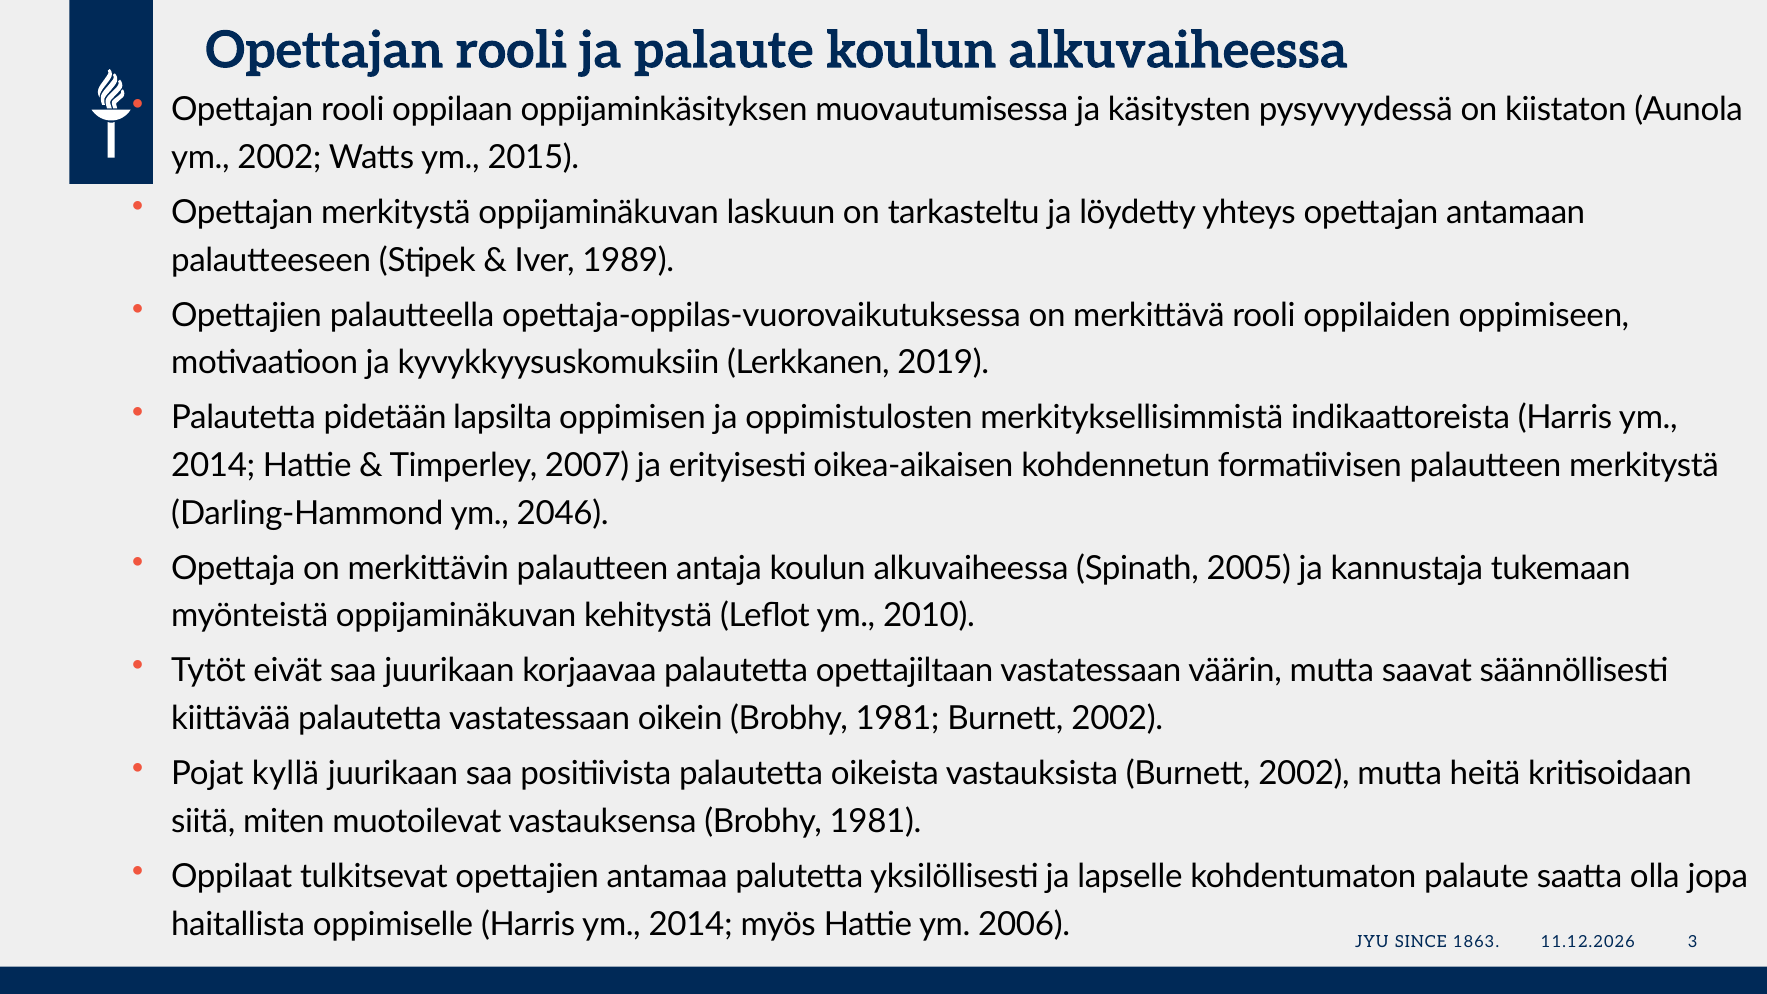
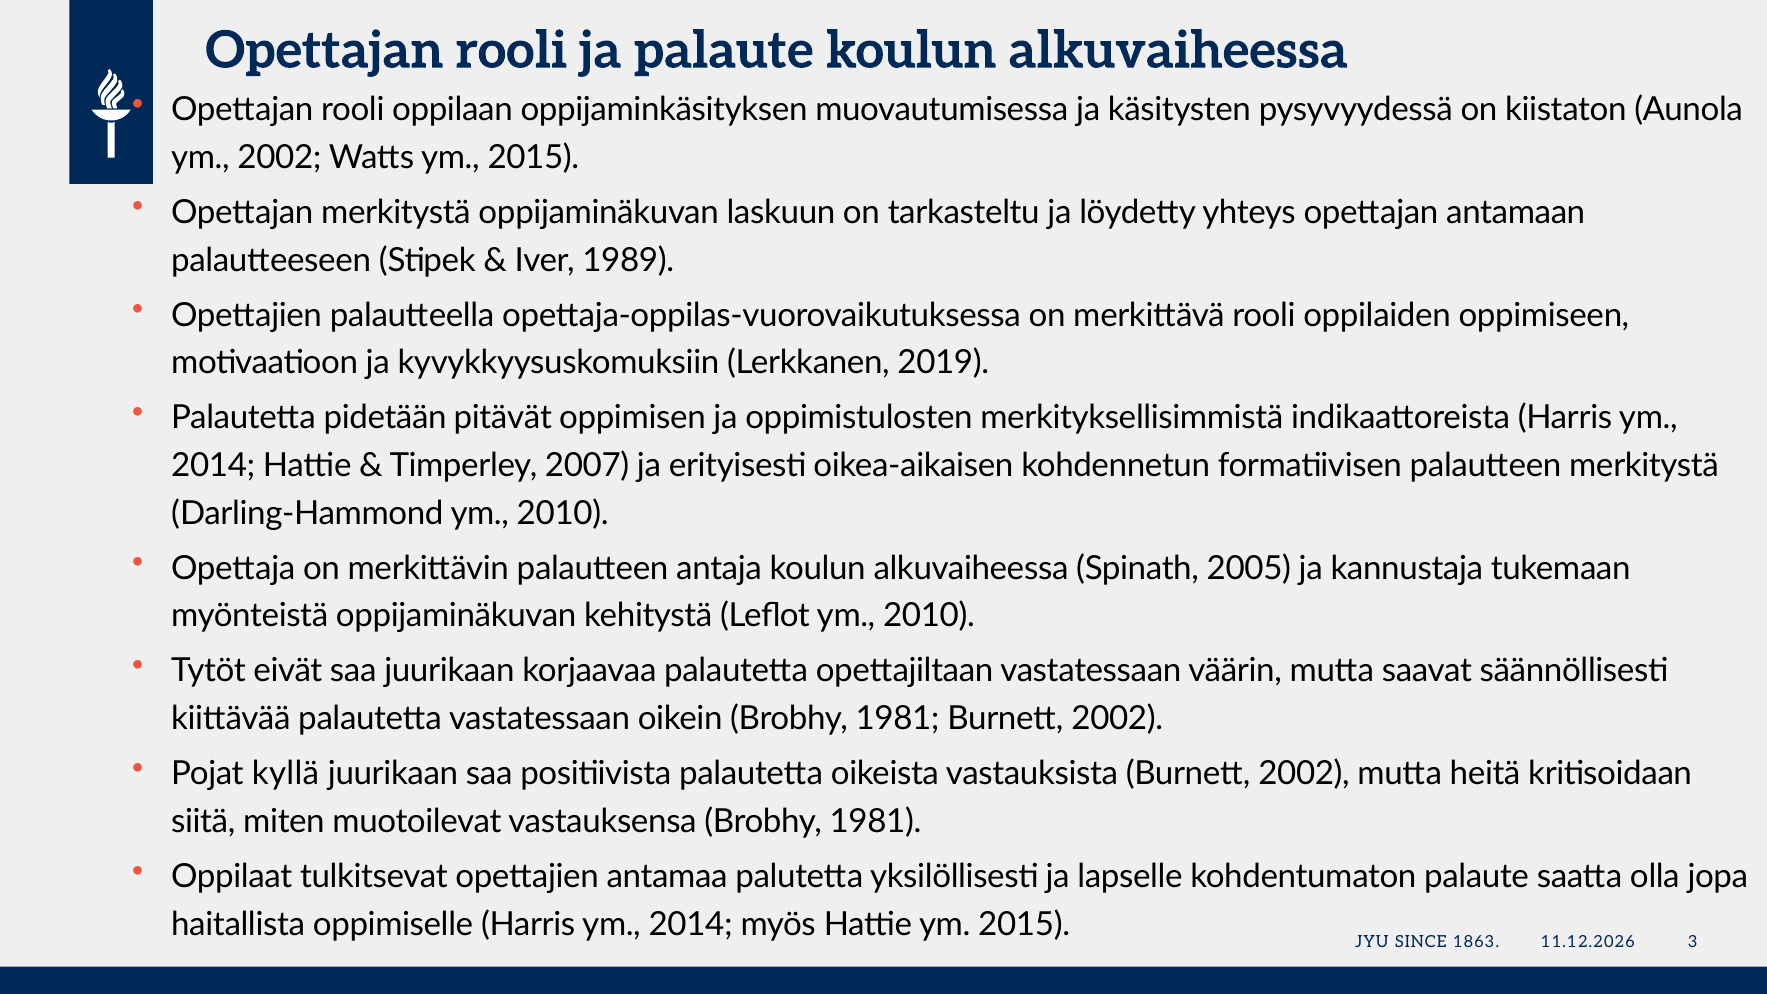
lapsilta: lapsilta -> pitävät
Darling-Hammond ym 2046: 2046 -> 2010
Hattie ym 2006: 2006 -> 2015
